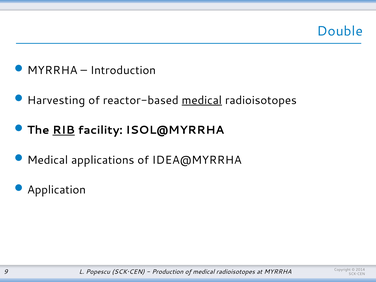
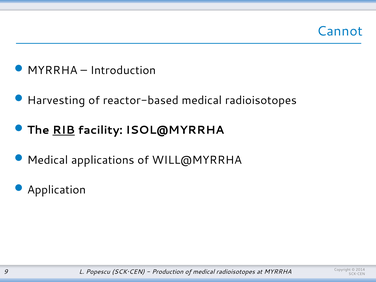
Double: Double -> Cannot
medical at (202, 100) underline: present -> none
IDEA@MYRRHA: IDEA@MYRRHA -> WILL@MYRRHA
